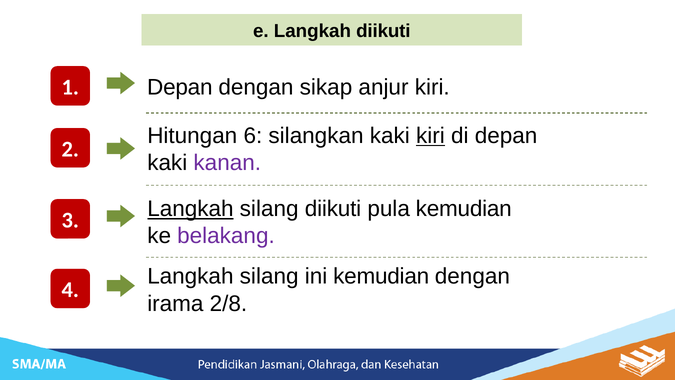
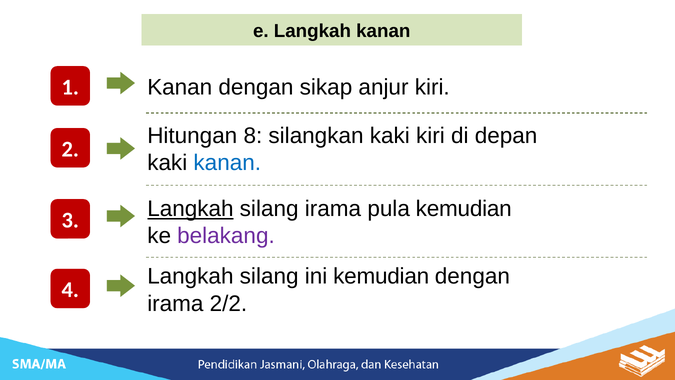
Langkah diikuti: diikuti -> kanan
1 Depan: Depan -> Kanan
6: 6 -> 8
kiri at (430, 136) underline: present -> none
kanan at (227, 163) colour: purple -> blue
silang diikuti: diikuti -> irama
2/8: 2/8 -> 2/2
